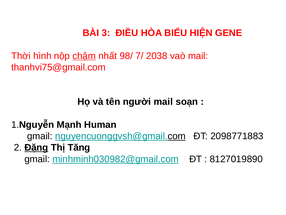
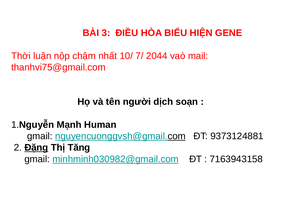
hình: hình -> luận
chậm underline: present -> none
98/: 98/ -> 10/
2038: 2038 -> 2044
người mail: mail -> dịch
2098771883: 2098771883 -> 9373124881
8127019890: 8127019890 -> 7163943158
